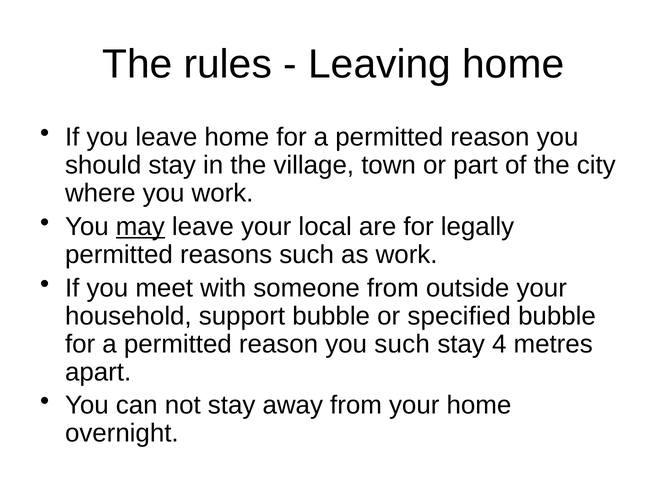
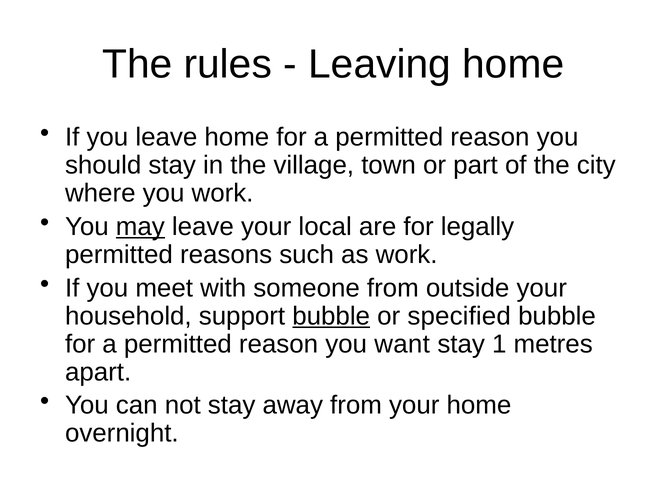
bubble at (331, 316) underline: none -> present
you such: such -> want
4: 4 -> 1
